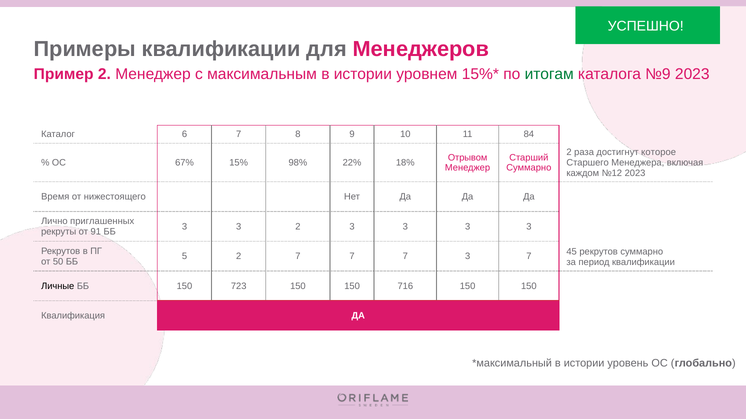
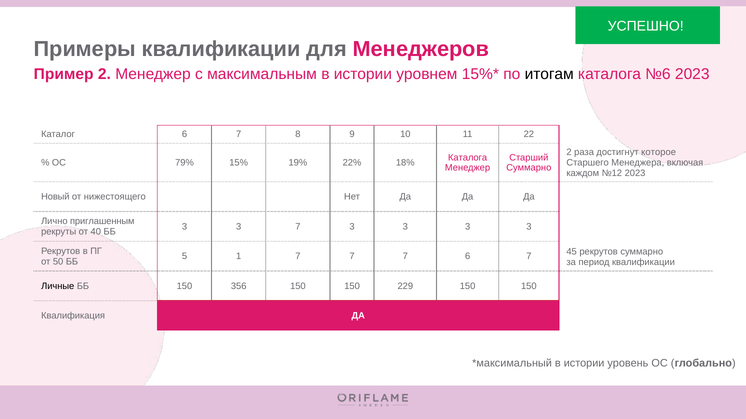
итогам colour: green -> black
№9: №9 -> №6
84: 84 -> 22
Отрывом at (468, 158): Отрывом -> Каталога
67%: 67% -> 79%
98%: 98% -> 19%
Время: Время -> Новый
приглашенных: приглашенных -> приглашенным
3 2: 2 -> 7
91: 91 -> 40
5 2: 2 -> 1
7 3: 3 -> 6
723: 723 -> 356
716: 716 -> 229
